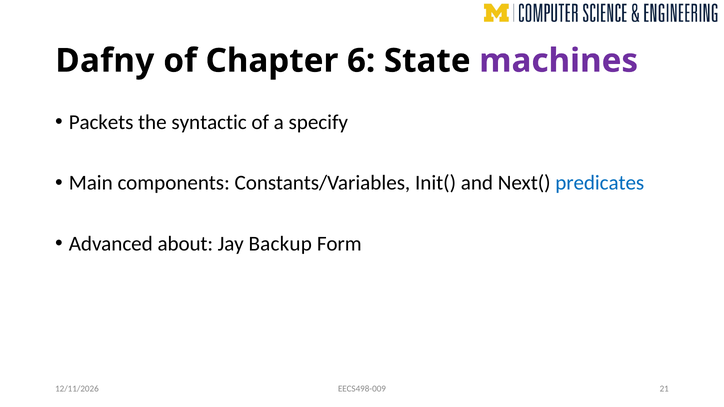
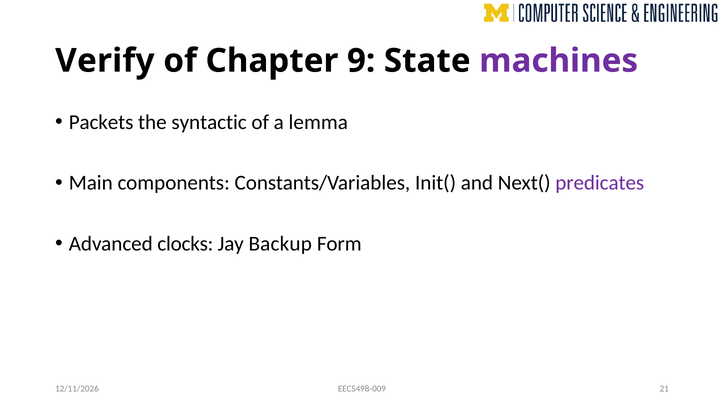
Dafny: Dafny -> Verify
6: 6 -> 9
specify: specify -> lemma
predicates colour: blue -> purple
about: about -> clocks
